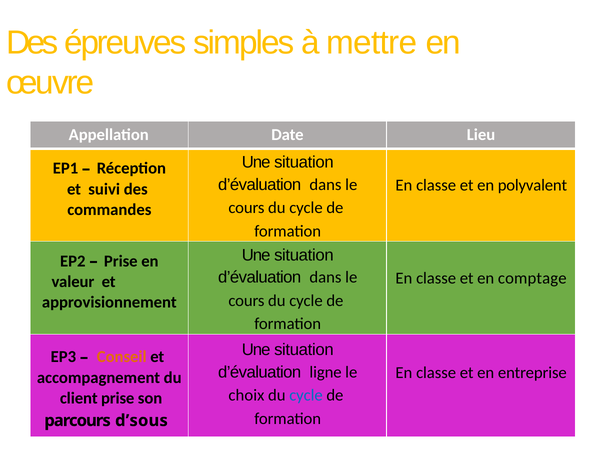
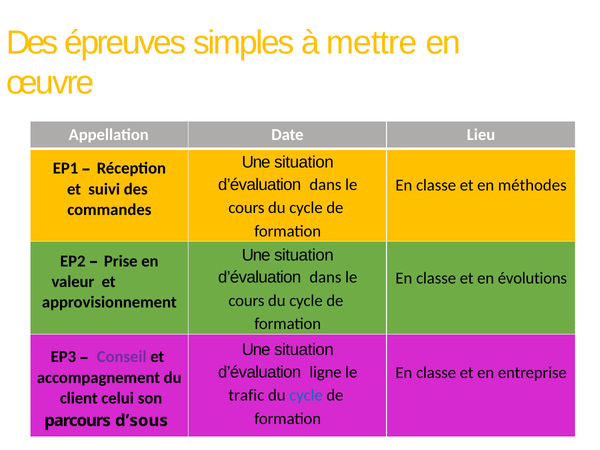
polyvalent: polyvalent -> méthodes
comptage: comptage -> évolutions
Conseil colour: orange -> purple
choix: choix -> trafic
client prise: prise -> celui
